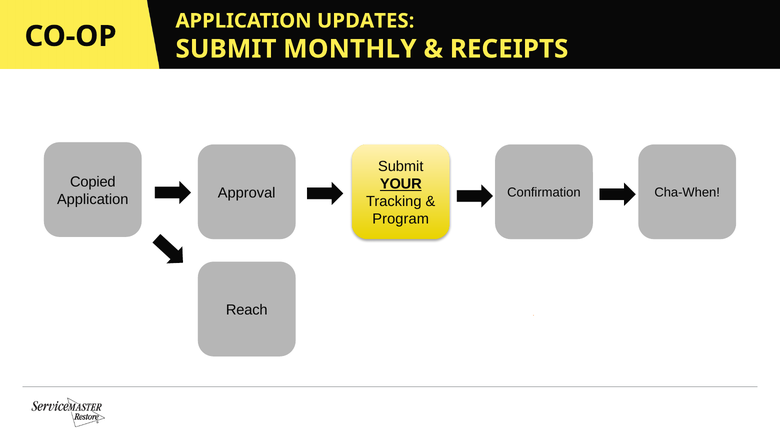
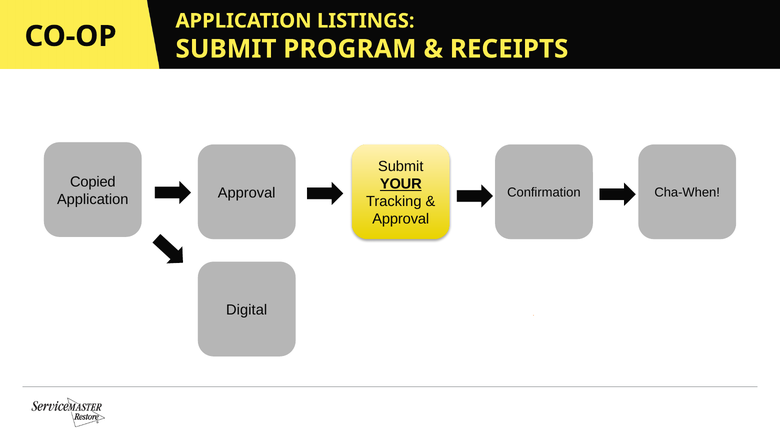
UPDATES: UPDATES -> LISTINGS
MONTHLY: MONTHLY -> PROGRAM
Program at (401, 219): Program -> Approval
Reach: Reach -> Digital
